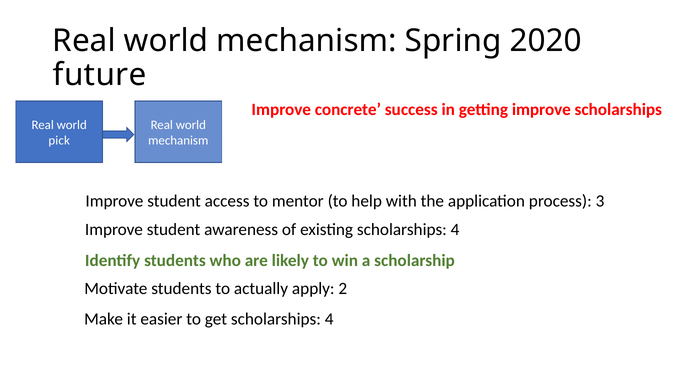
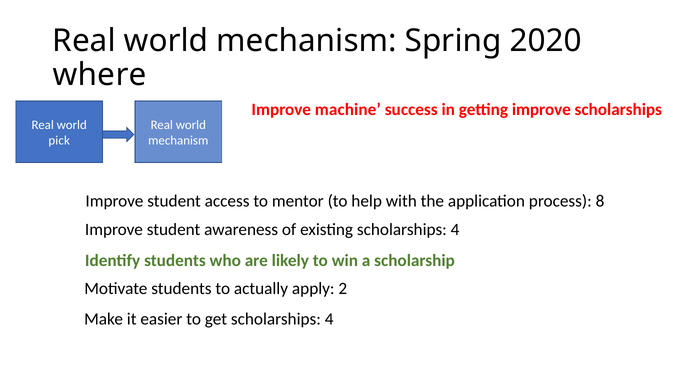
future: future -> where
concrete: concrete -> machine
3: 3 -> 8
